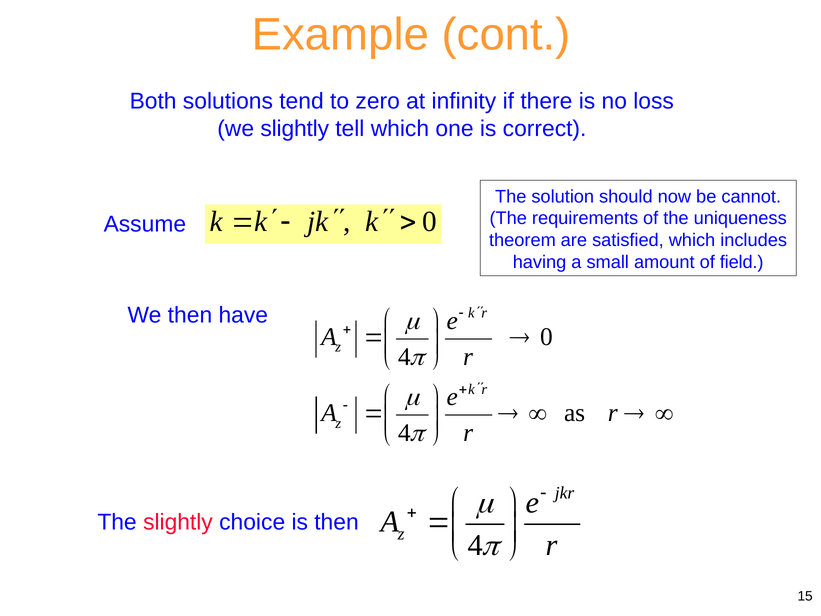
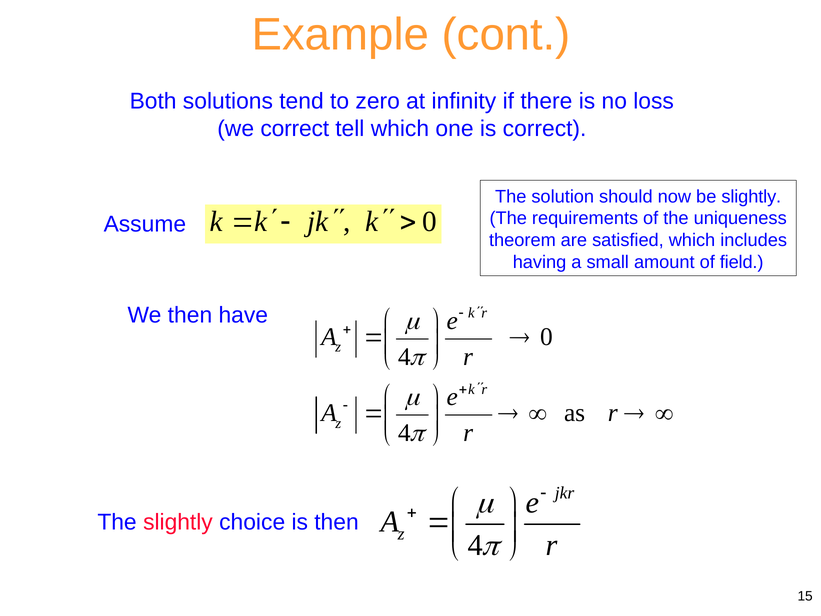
we slightly: slightly -> correct
be cannot: cannot -> slightly
